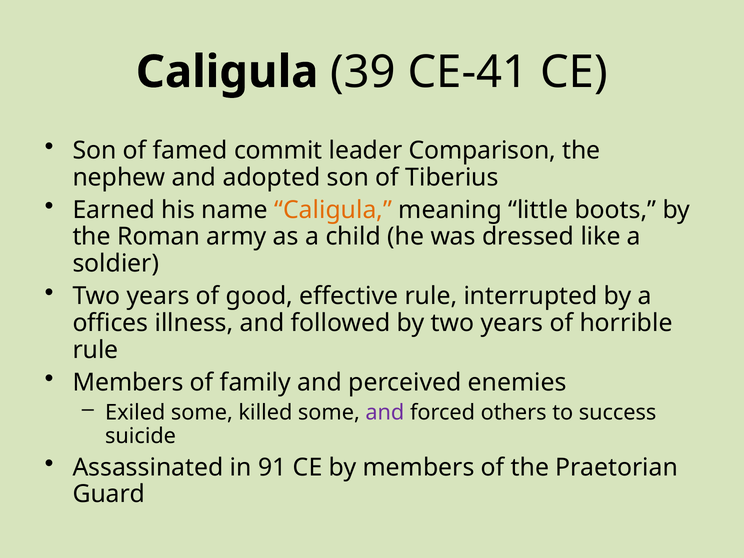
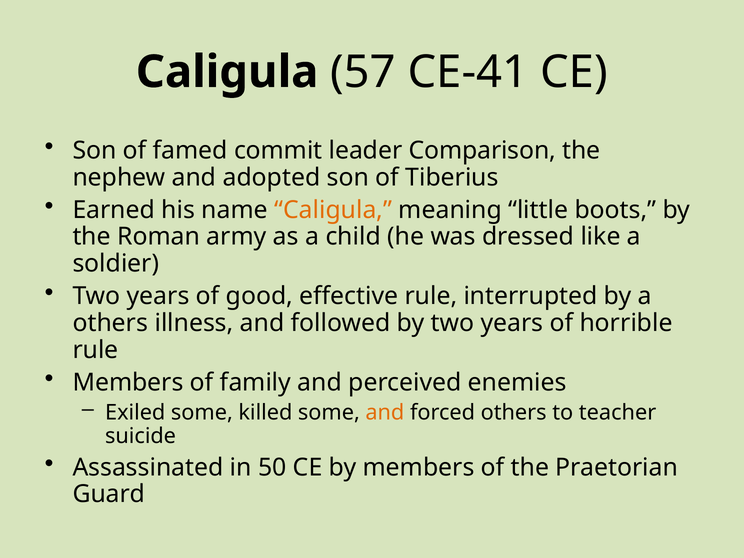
39: 39 -> 57
offices at (110, 323): offices -> others
and at (385, 412) colour: purple -> orange
success: success -> teacher
91: 91 -> 50
